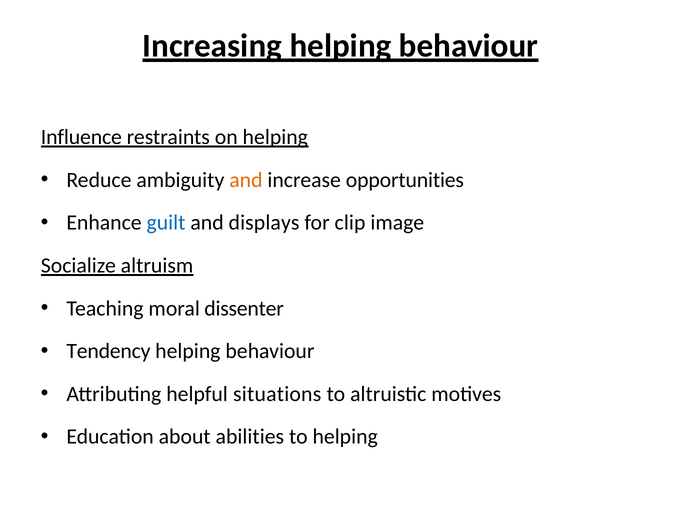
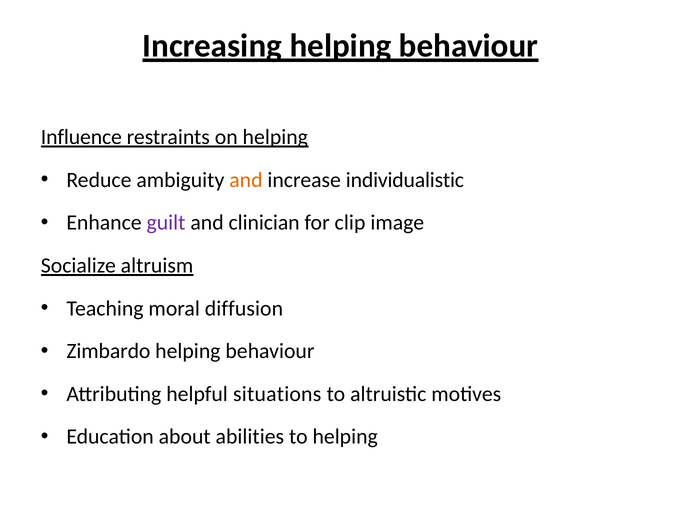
opportunities: opportunities -> individualistic
guilt colour: blue -> purple
displays: displays -> clinician
dissenter: dissenter -> diffusion
Tendency: Tendency -> Zimbardo
